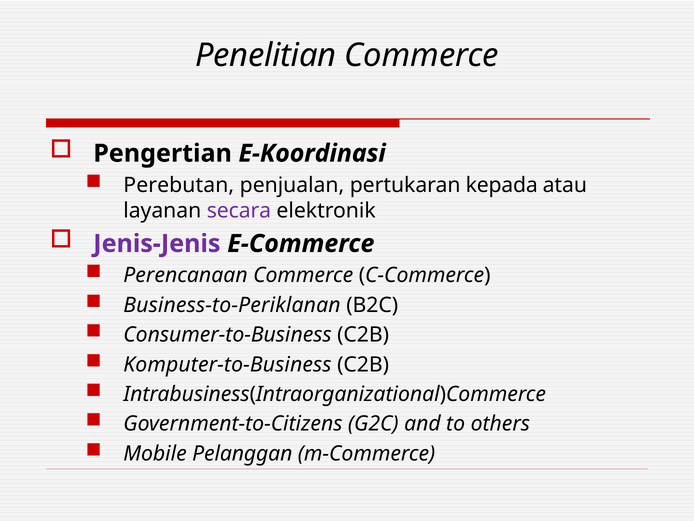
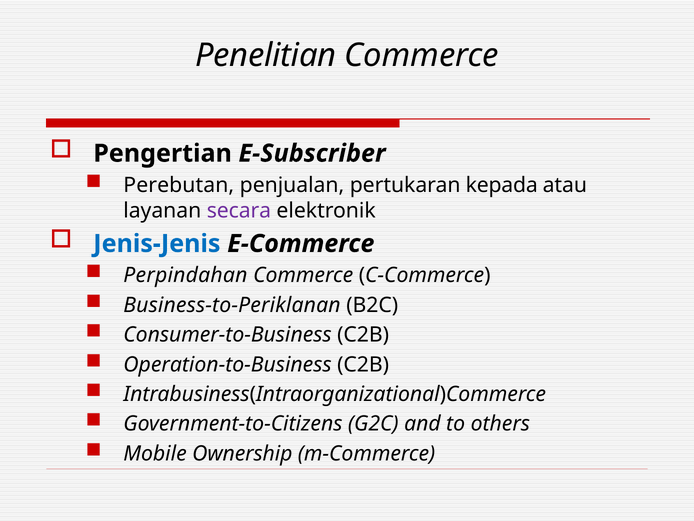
E-Koordinasi: E-Koordinasi -> E-Subscriber
Jenis-Jenis colour: purple -> blue
Perencanaan: Perencanaan -> Perpindahan
Komputer-to-Business: Komputer-to-Business -> Operation-to-Business
Pelanggan: Pelanggan -> Ownership
